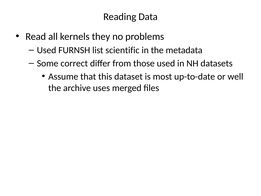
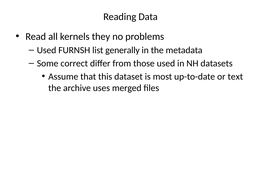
scientific: scientific -> generally
well: well -> text
